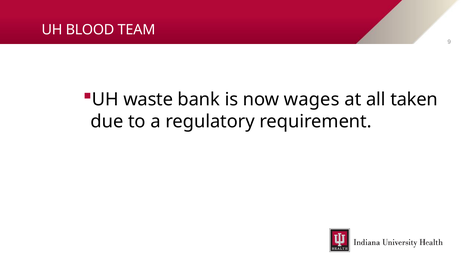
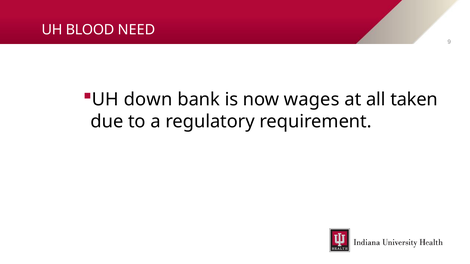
TEAM: TEAM -> NEED
waste: waste -> down
